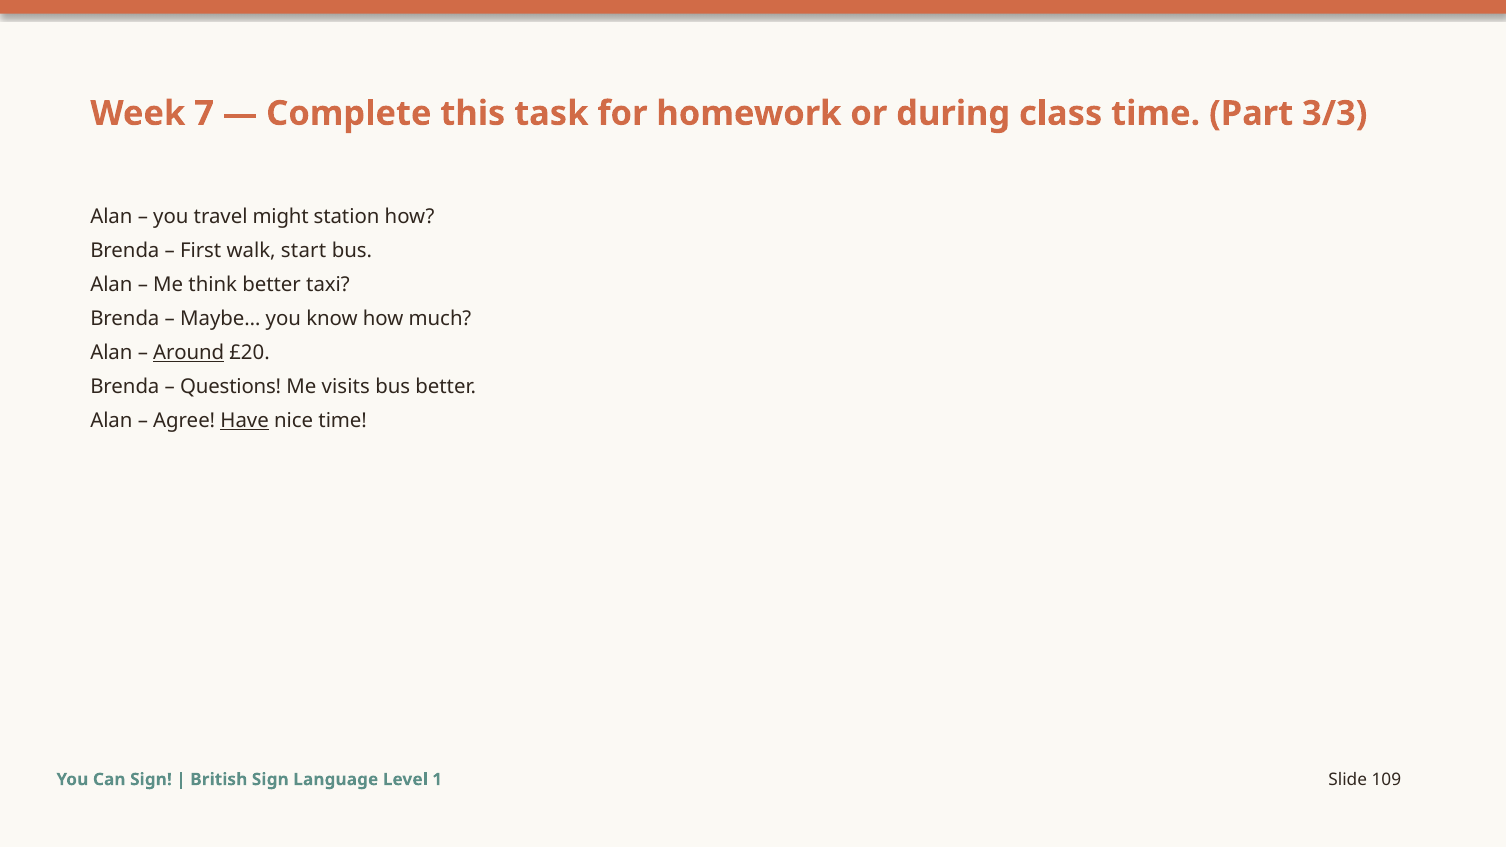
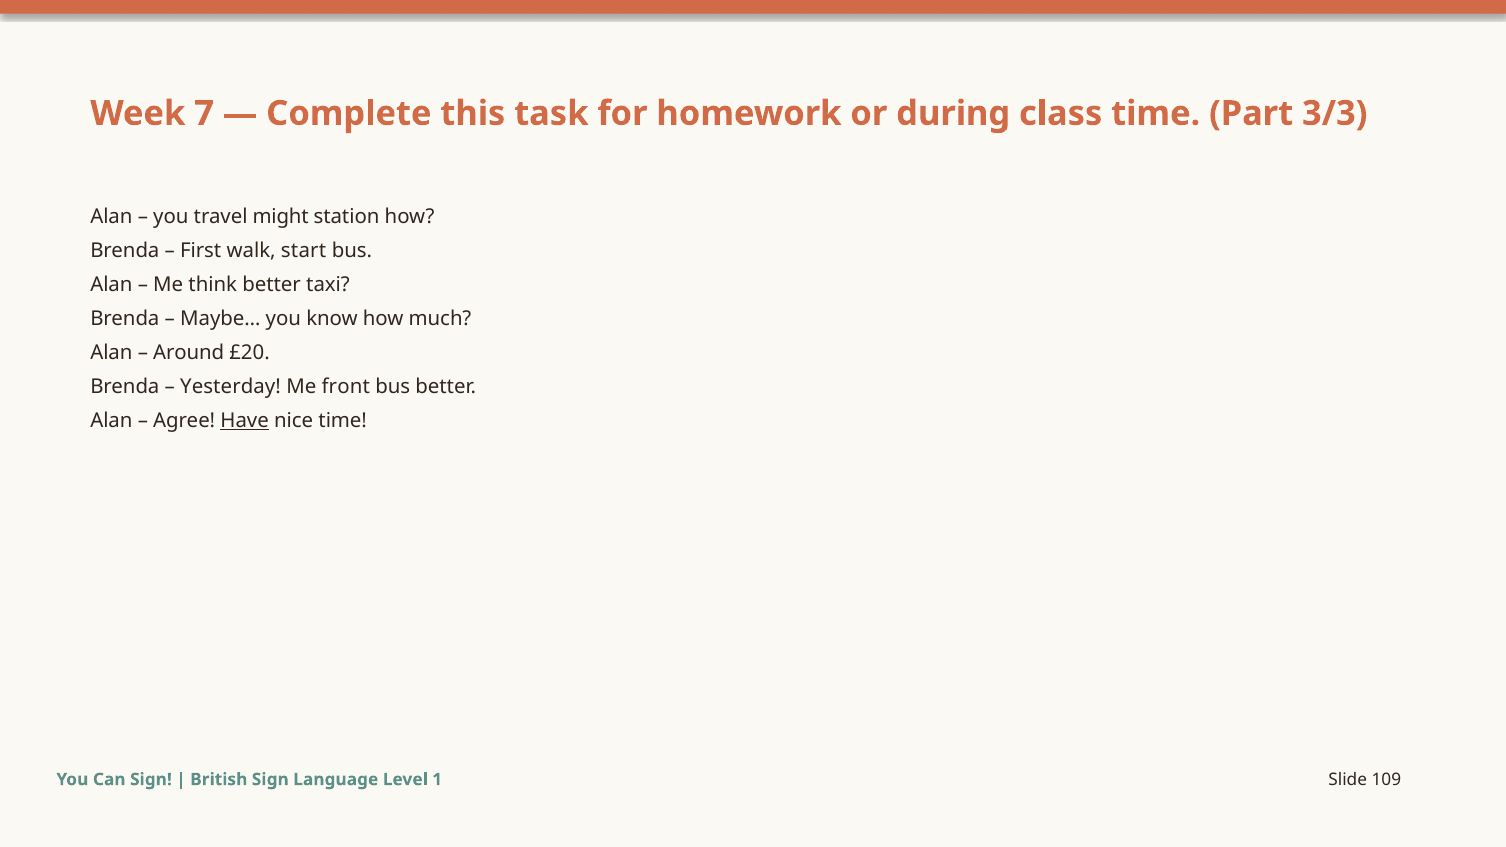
Around underline: present -> none
Questions: Questions -> Yesterday
visits: visits -> front
